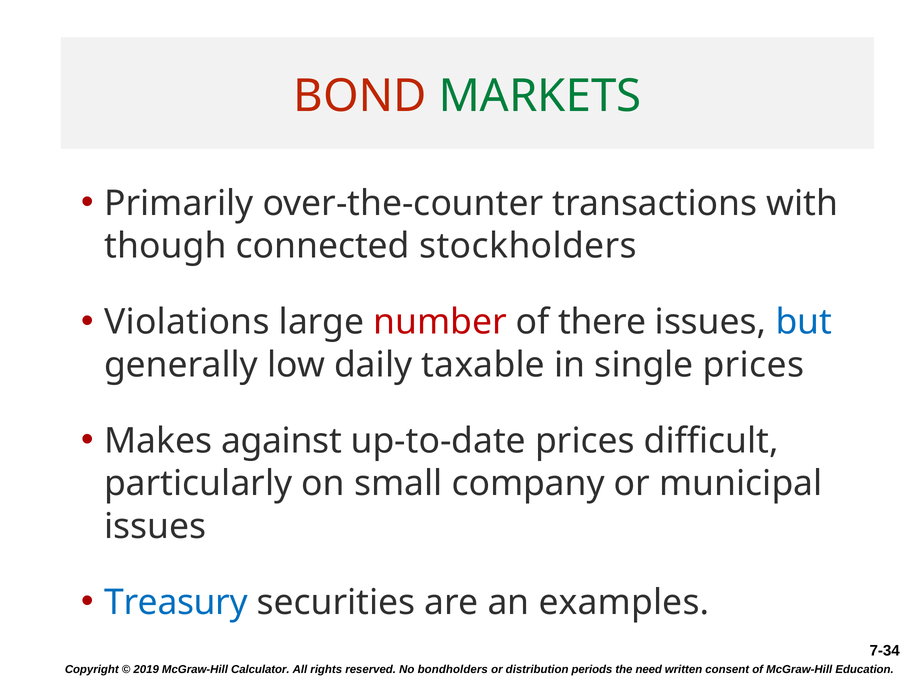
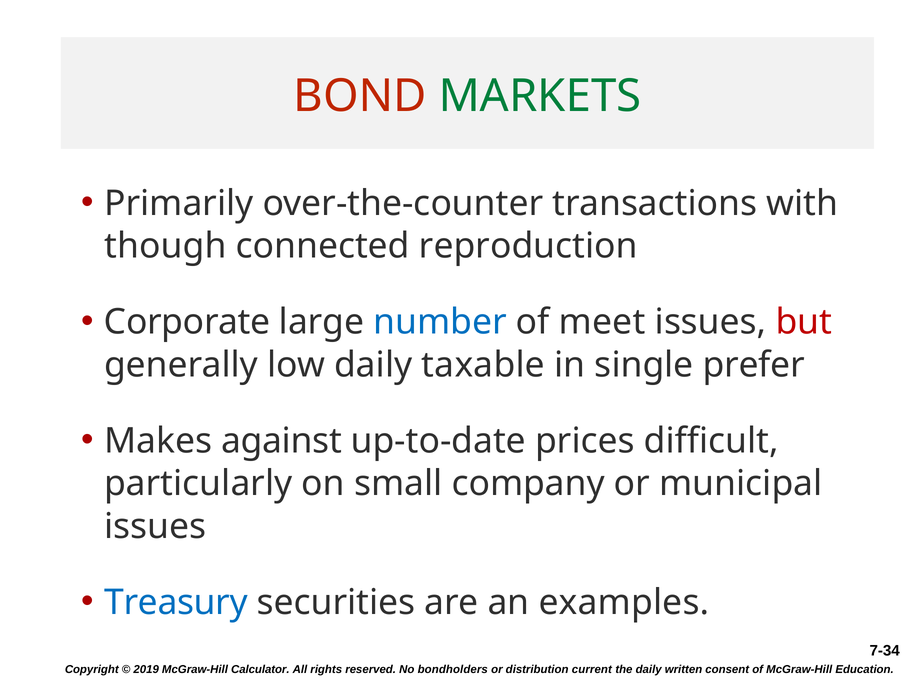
stockholders: stockholders -> reproduction
Violations: Violations -> Corporate
number colour: red -> blue
there: there -> meet
but colour: blue -> red
single prices: prices -> prefer
periods: periods -> current
the need: need -> daily
